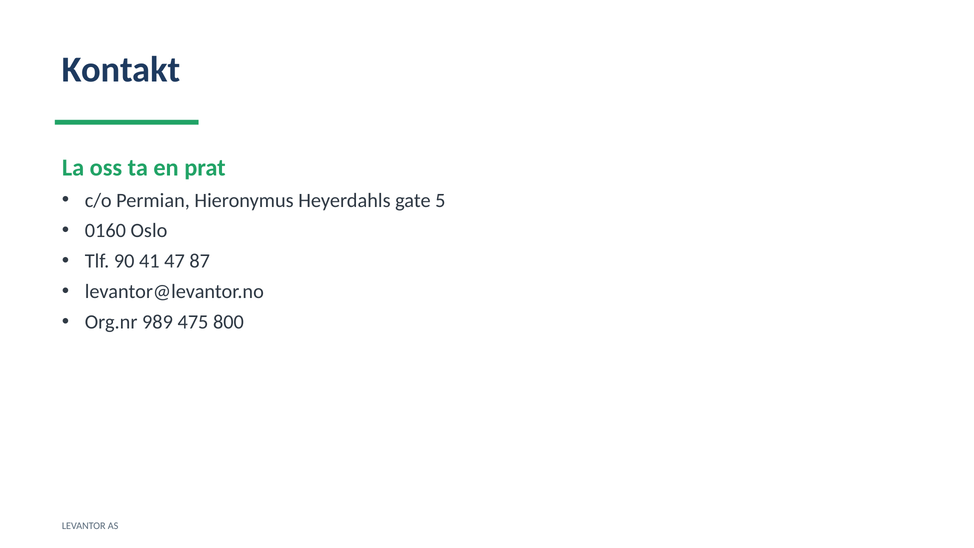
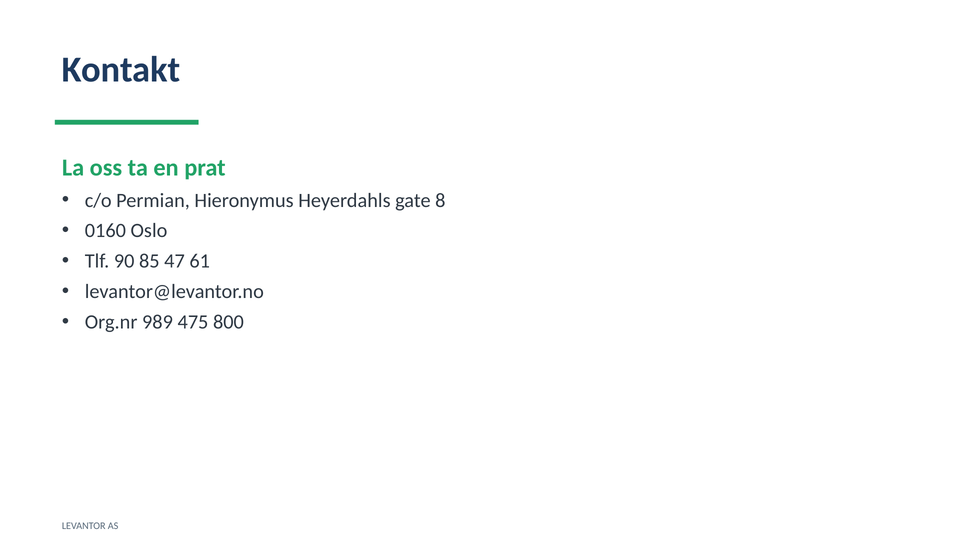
5: 5 -> 8
41: 41 -> 85
87: 87 -> 61
